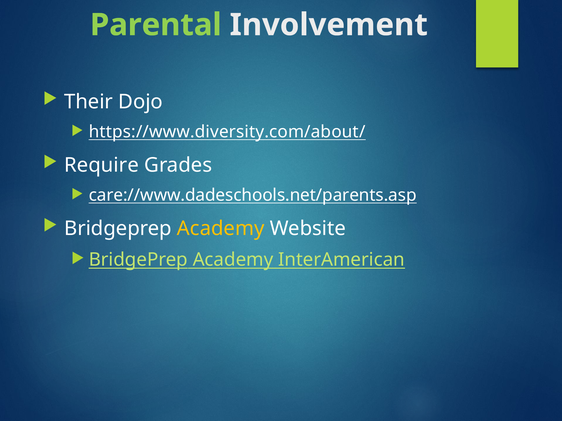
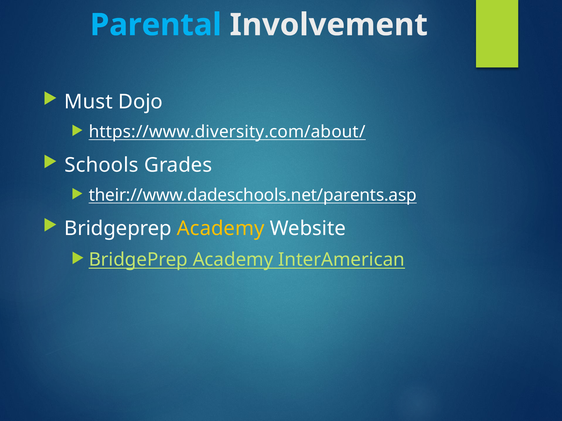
Parental colour: light green -> light blue
Their: Their -> Must
Require: Require -> Schools
care://www.dadeschools.net/parents.asp: care://www.dadeschools.net/parents.asp -> their://www.dadeschools.net/parents.asp
